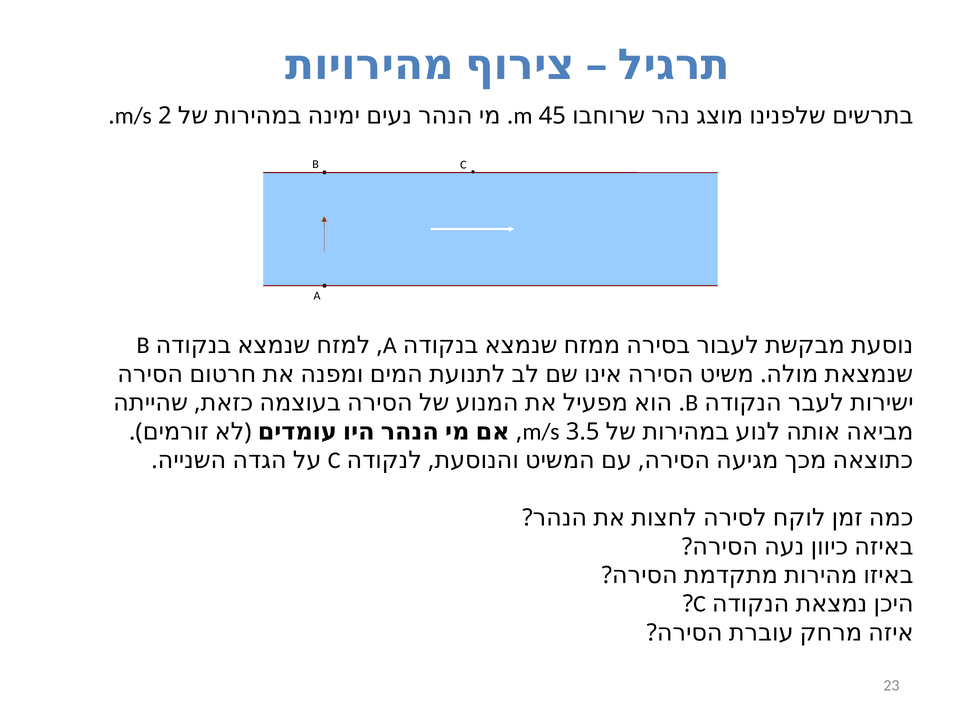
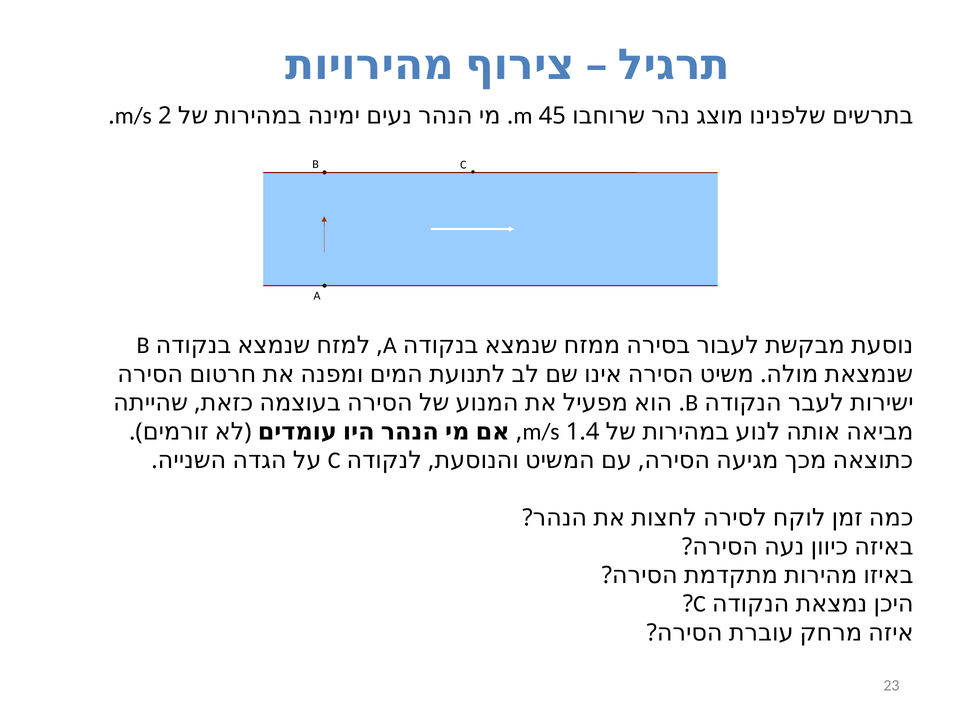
3.5: 3.5 -> 1.4
